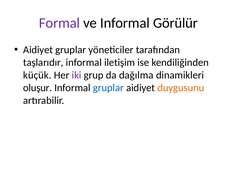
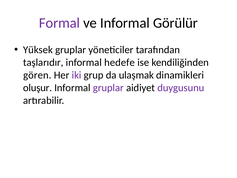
Aidiyet at (38, 50): Aidiyet -> Yüksek
iletişim: iletişim -> hedefe
küçük: küçük -> gören
dağılma: dağılma -> ulaşmak
gruplar at (108, 88) colour: blue -> purple
duygusunu colour: orange -> purple
